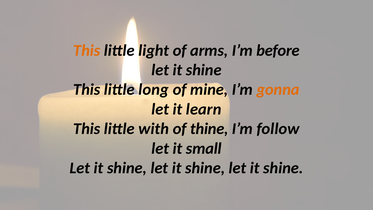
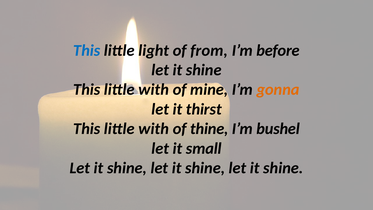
This at (87, 50) colour: orange -> blue
arms: arms -> from
long at (154, 89): long -> with
learn: learn -> thirst
follow: follow -> bushel
